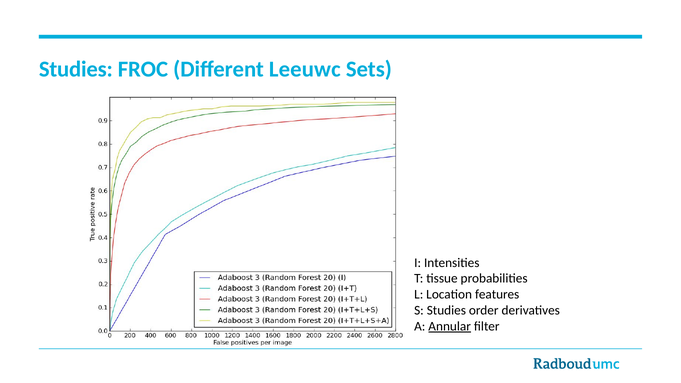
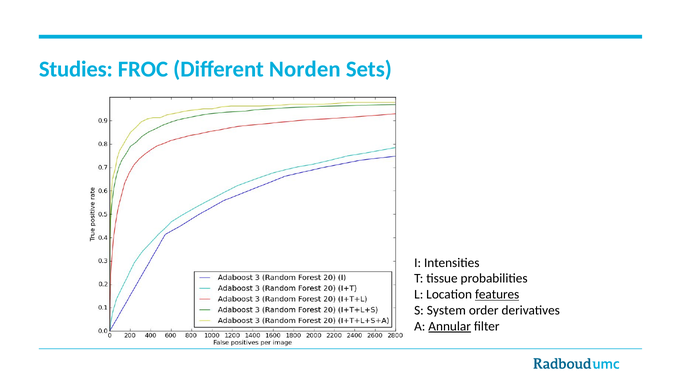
Leeuwc: Leeuwc -> Norden
features underline: none -> present
S Studies: Studies -> System
